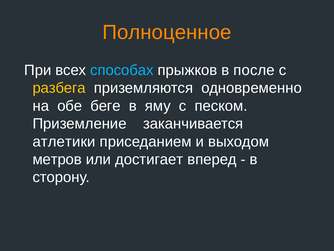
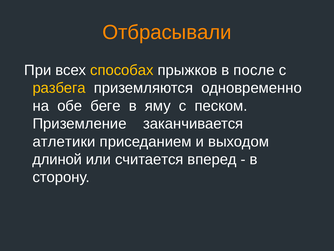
Полноценное: Полноценное -> Отбрасывали
способах colour: light blue -> yellow
метров: метров -> длиной
достигает: достигает -> считается
